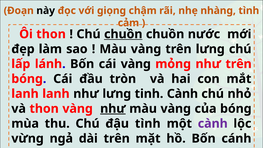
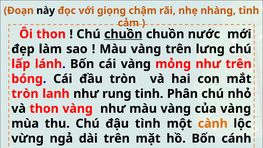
lanh at (25, 94): lanh -> tròn
như lưng: lưng -> rung
tinh Cành: Cành -> Phân
như at (113, 109) underline: present -> none
của bóng: bóng -> vàng
cành at (213, 124) colour: purple -> orange
